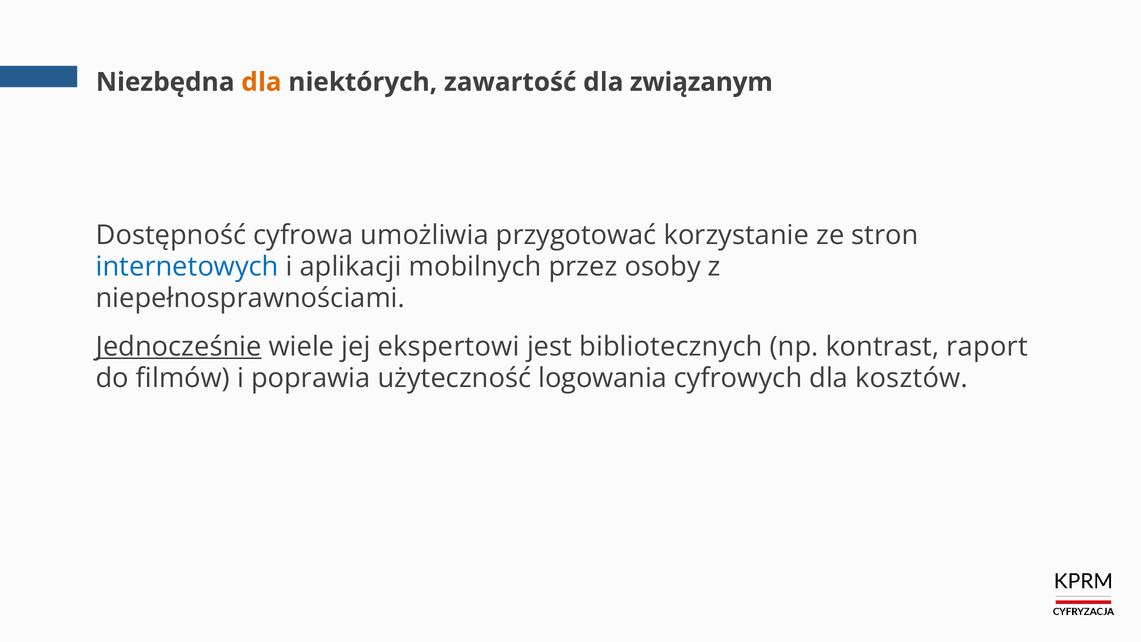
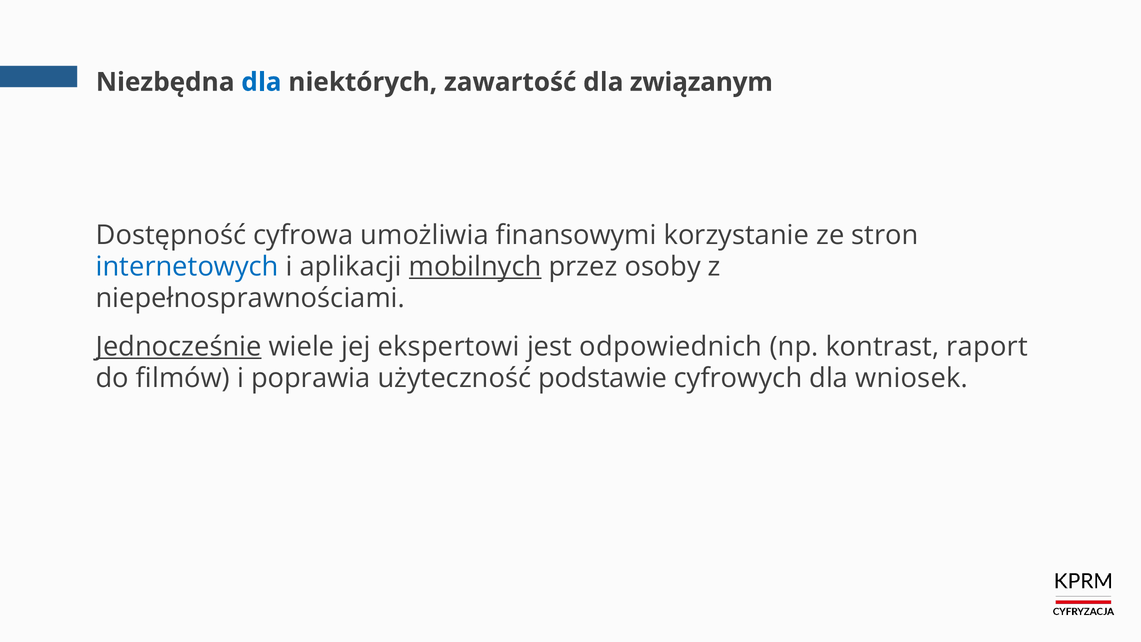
dla at (261, 82) colour: orange -> blue
przygotować: przygotować -> finansowymi
mobilnych underline: none -> present
bibliotecznych: bibliotecznych -> odpowiednich
logowania: logowania -> podstawie
kosztów: kosztów -> wniosek
